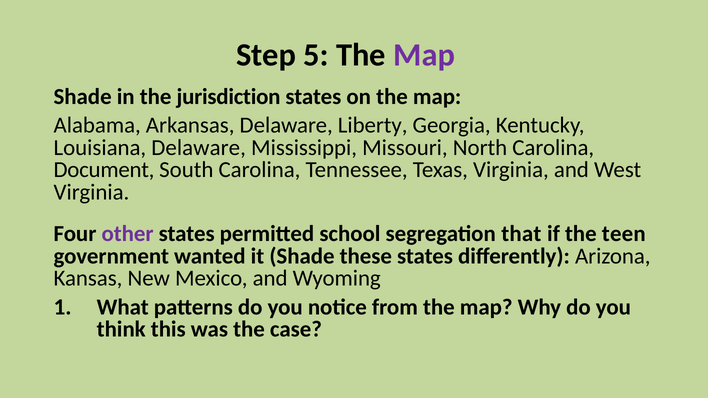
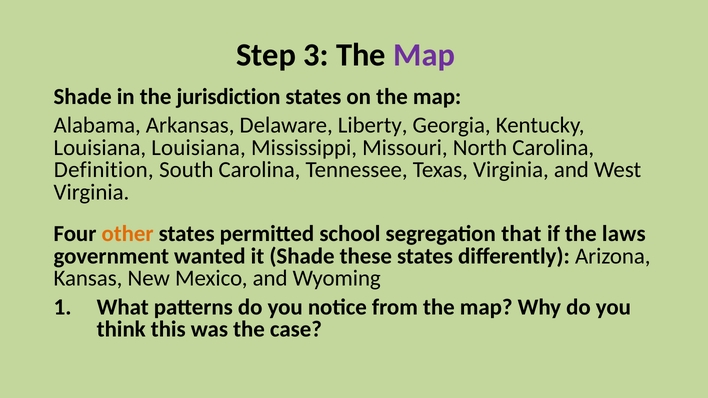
5: 5 -> 3
Louisiana Delaware: Delaware -> Louisiana
Document: Document -> Definition
other colour: purple -> orange
teen: teen -> laws
